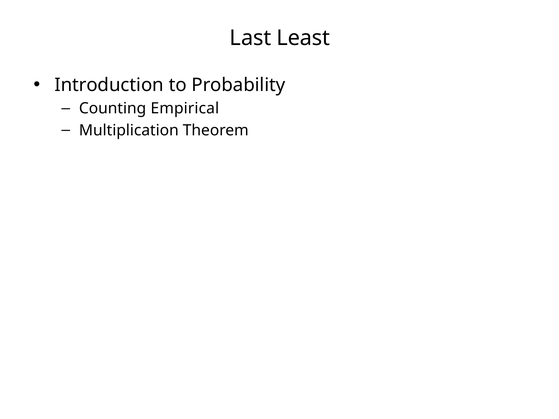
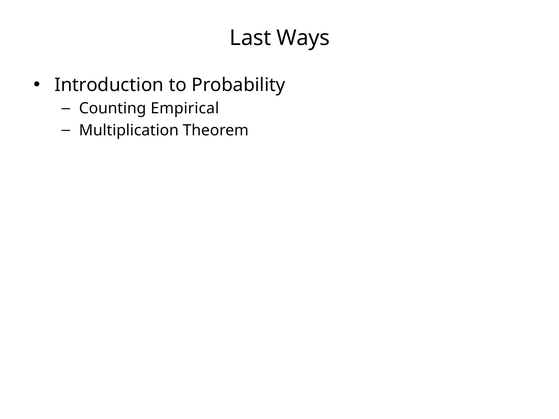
Least: Least -> Ways
